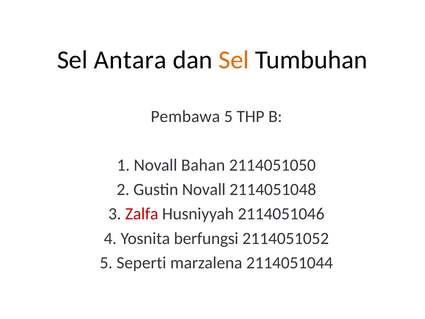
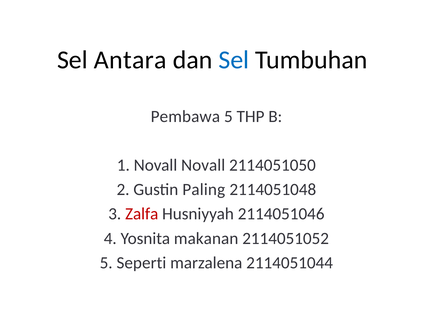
Sel at (234, 60) colour: orange -> blue
Novall Bahan: Bahan -> Novall
Gustin Novall: Novall -> Paling
berfungsi: berfungsi -> makanan
